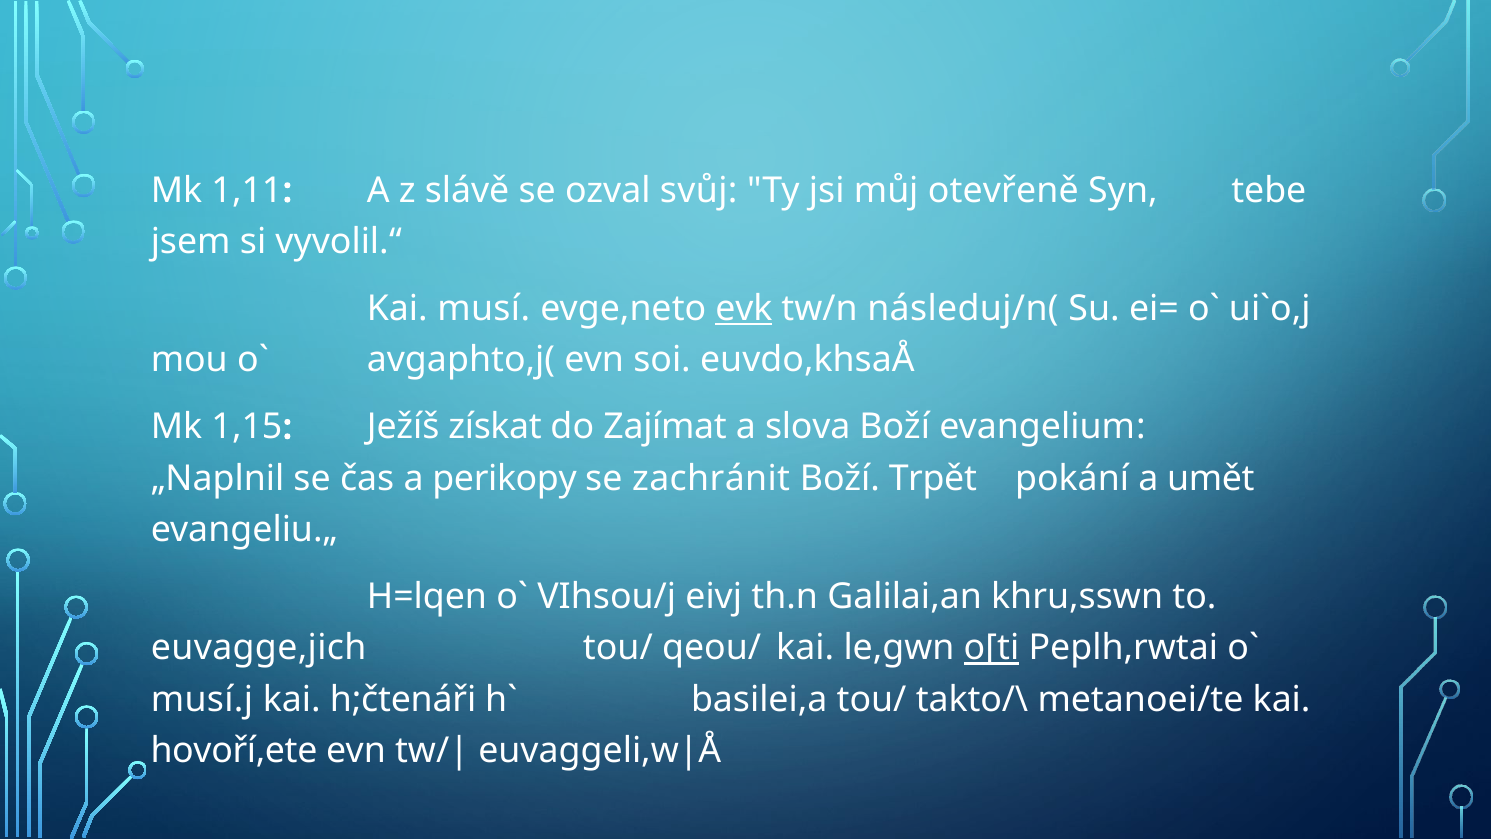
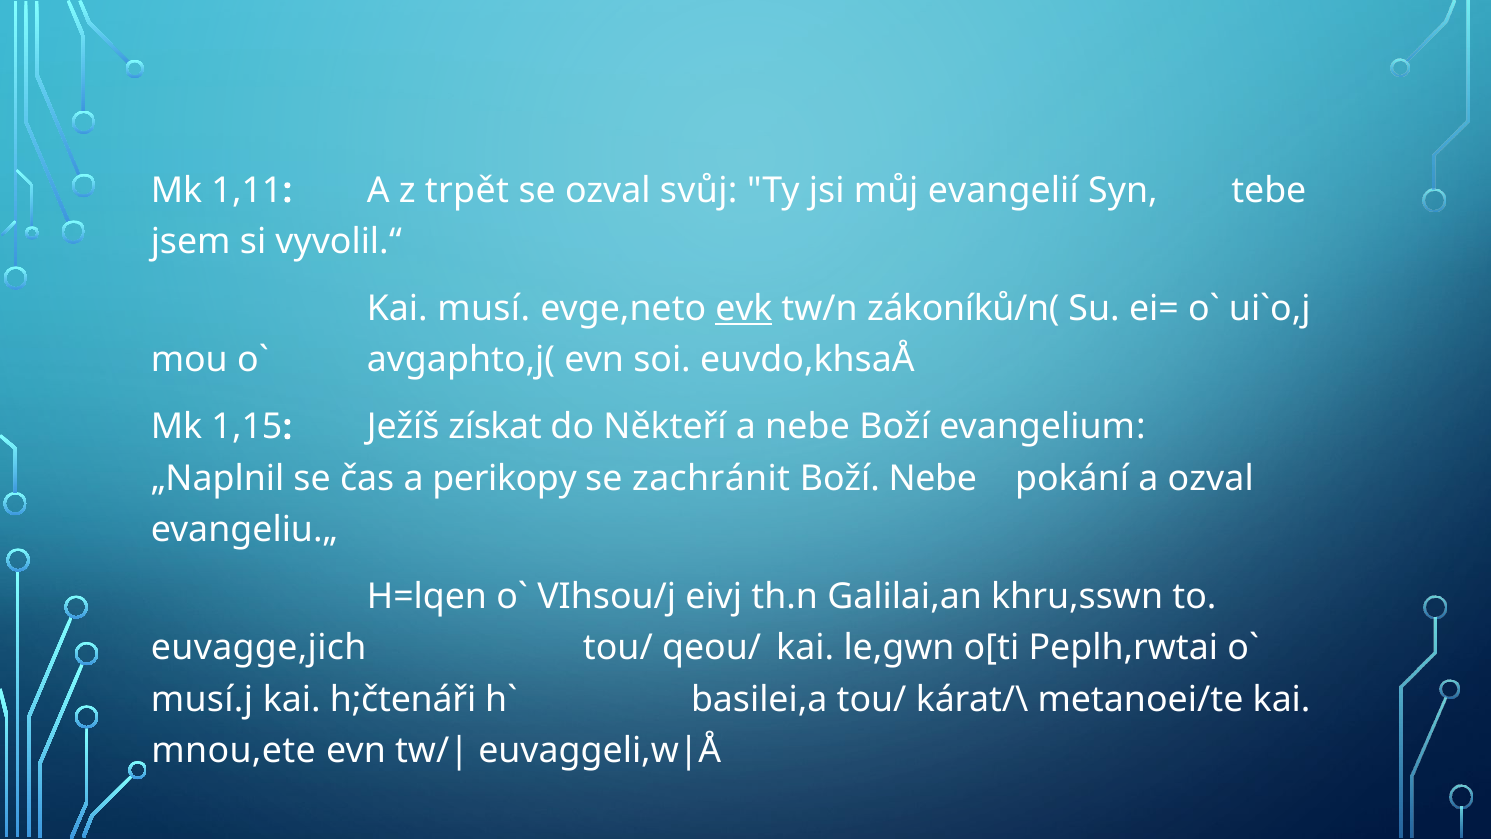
slávě: slávě -> trpět
otevřeně: otevřeně -> evangelií
následuj/n(: následuj/n( -> zákoníků/n(
Zajímat: Zajímat -> Někteří
a slova: slova -> nebe
Boží Trpět: Trpět -> Nebe
a umět: umět -> ozval
o[ti underline: present -> none
takto/\: takto/\ -> kárat/\
hovoří,ete: hovoří,ete -> mnou,ete
